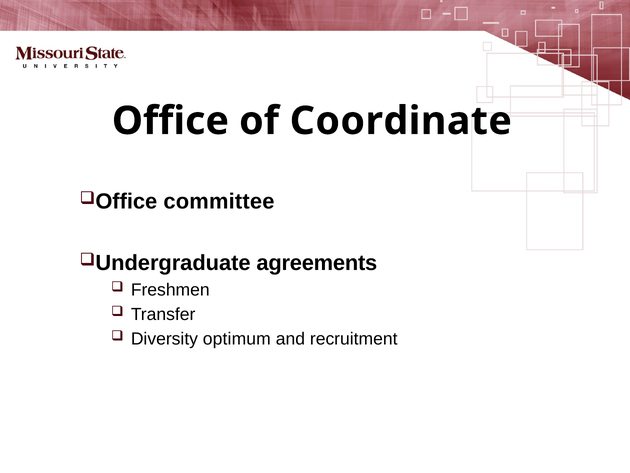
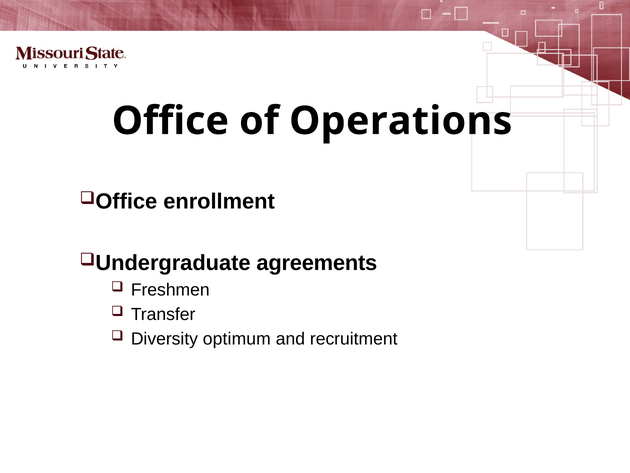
Coordinate: Coordinate -> Operations
committee: committee -> enrollment
